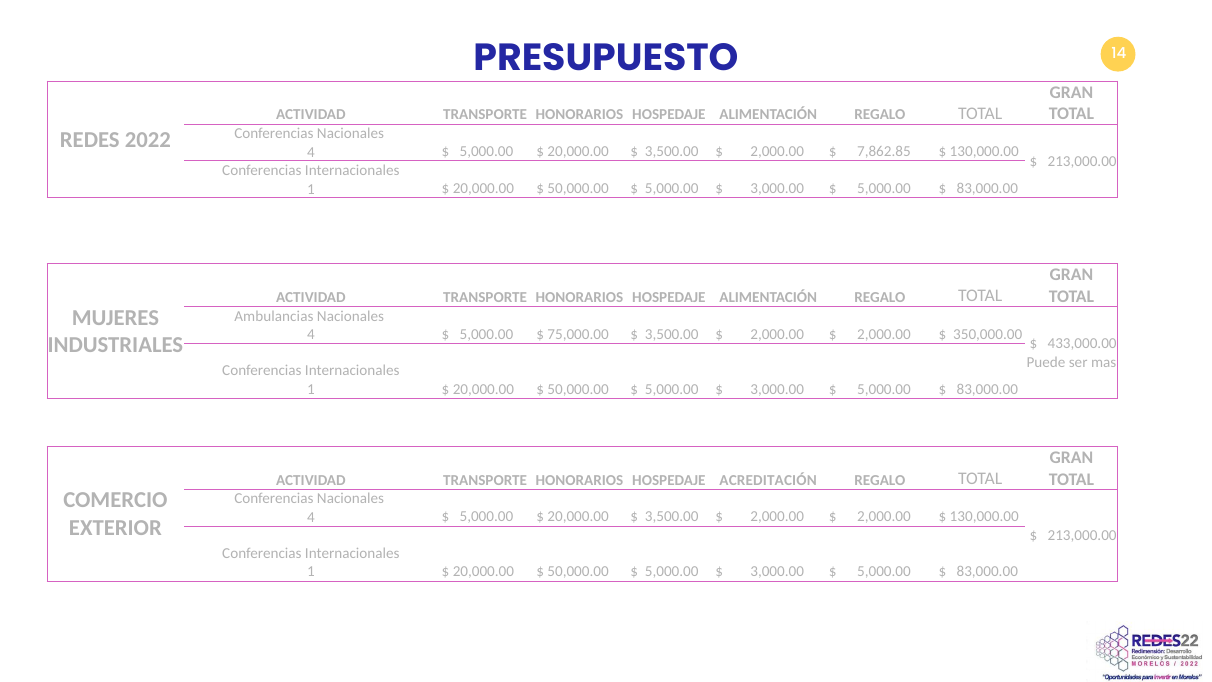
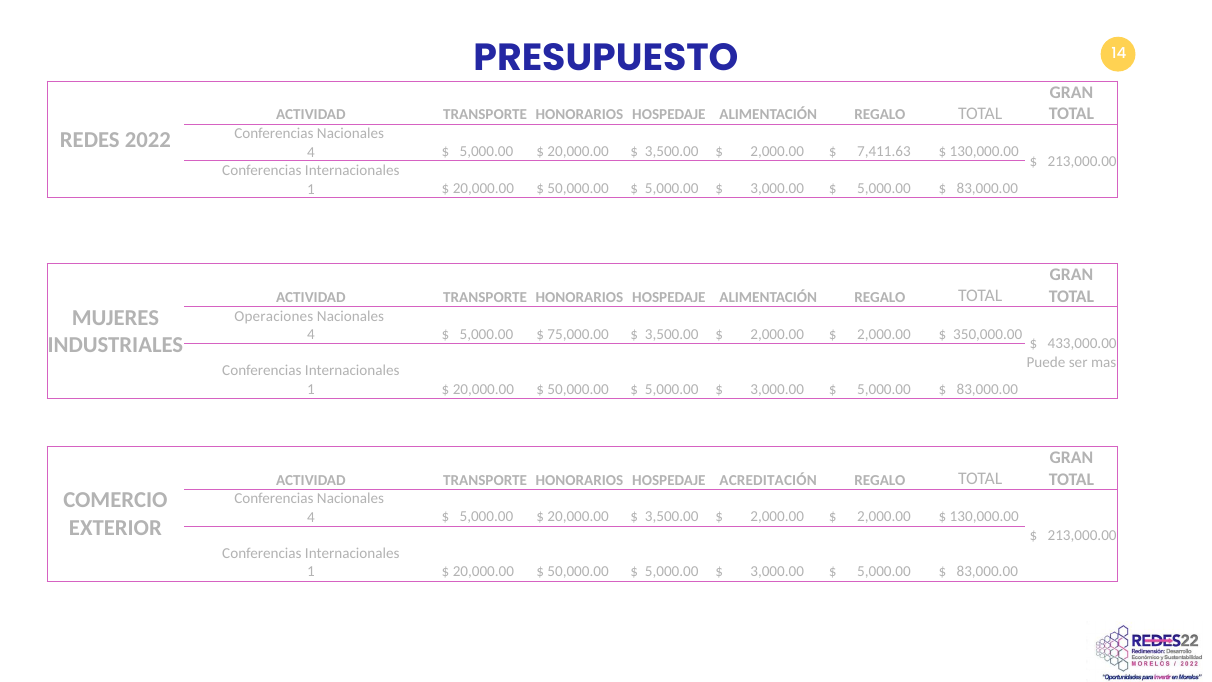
7,862.85: 7,862.85 -> 7,411.63
Ambulancias: Ambulancias -> Operaciones
